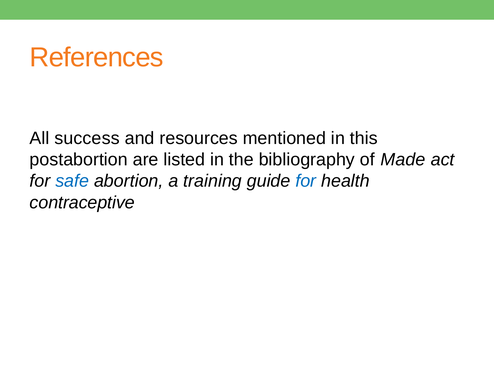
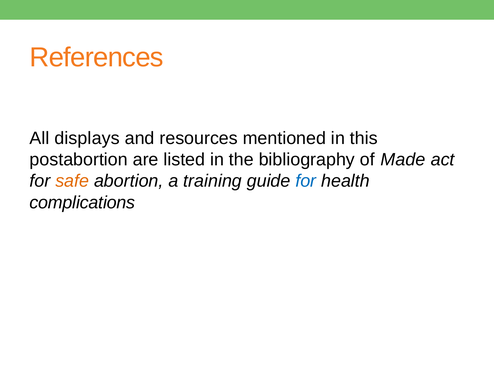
success: success -> displays
safe colour: blue -> orange
contraceptive: contraceptive -> complications
